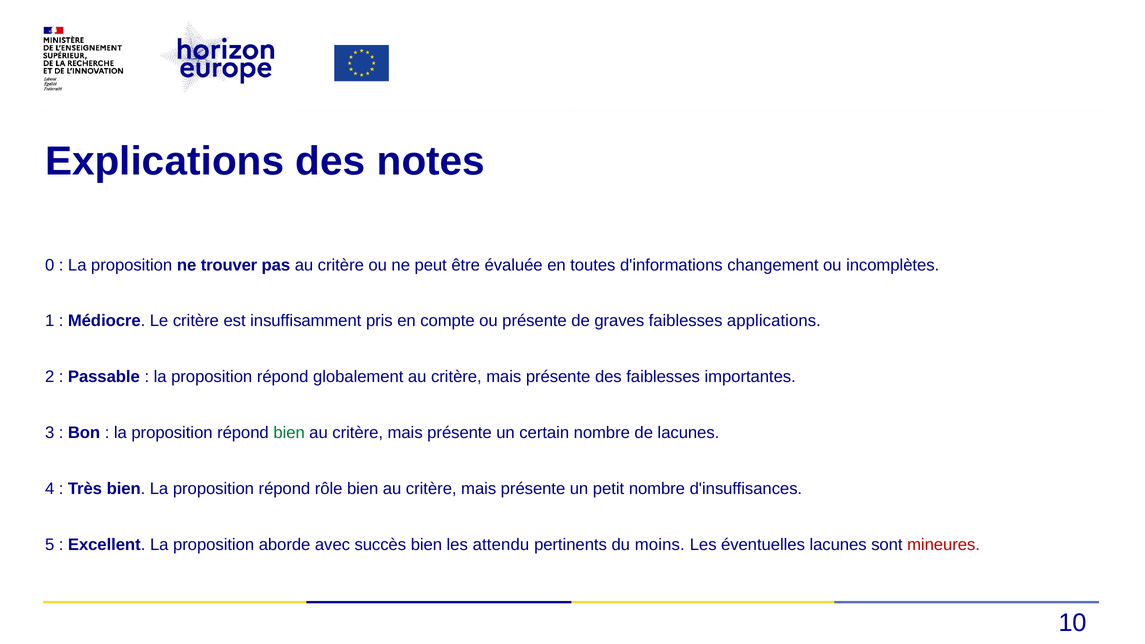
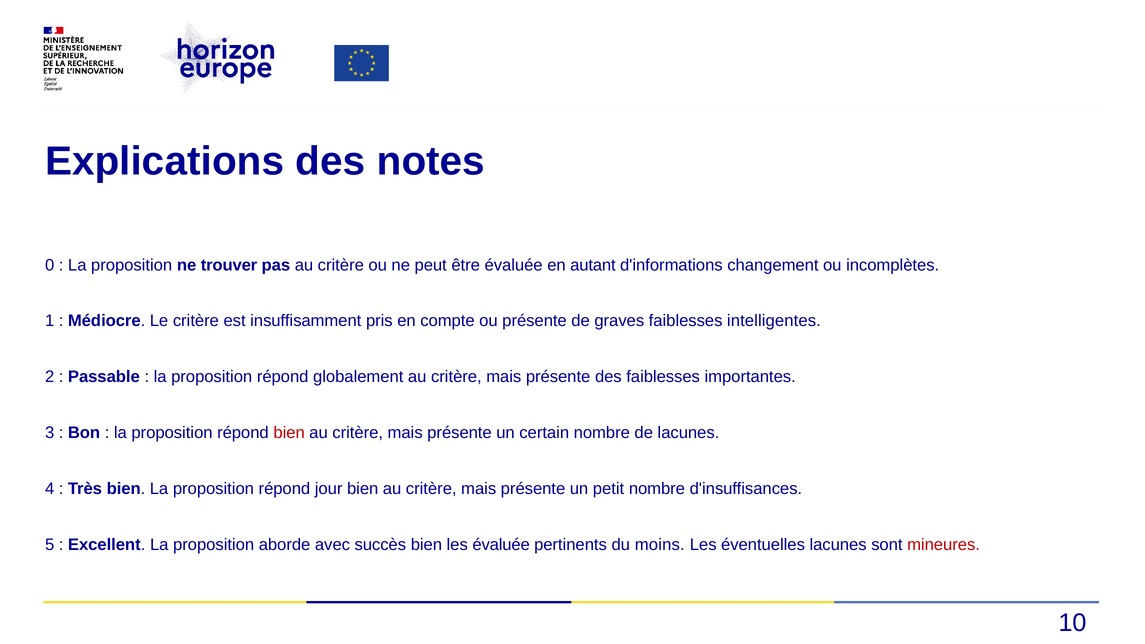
toutes: toutes -> autant
applications: applications -> intelligentes
bien at (289, 433) colour: green -> red
rôle: rôle -> jour
les attendu: attendu -> évaluée
